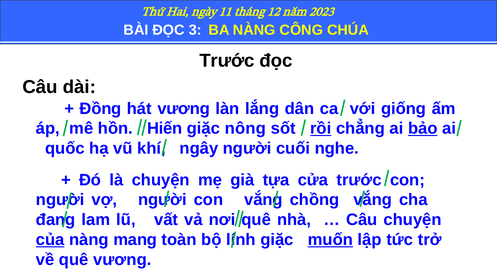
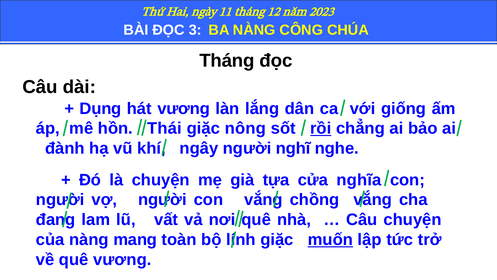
Trước at (227, 60): Trước -> Tháng
Đồng: Đồng -> Dụng
Hiến: Hiến -> Thái
bảo underline: present -> none
quốc: quốc -> đành
cuối: cuối -> nghĩ
cửa trước: trước -> nghĩa
của underline: present -> none
